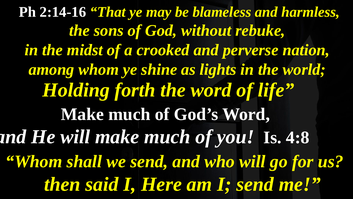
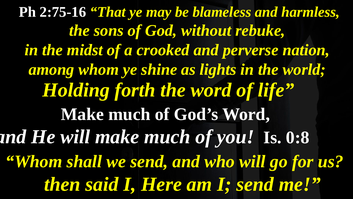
2:14-16: 2:14-16 -> 2:75-16
4:8: 4:8 -> 0:8
